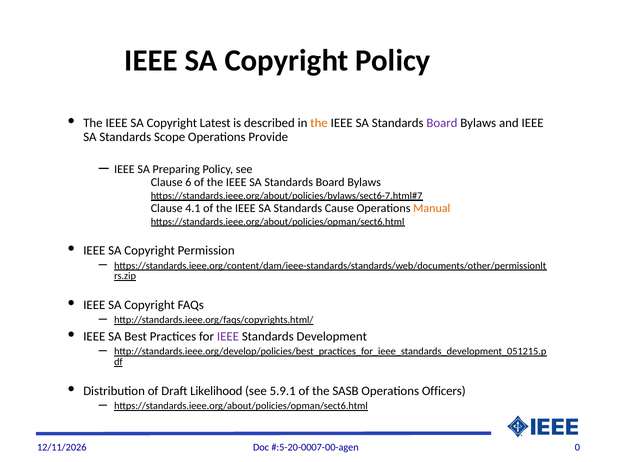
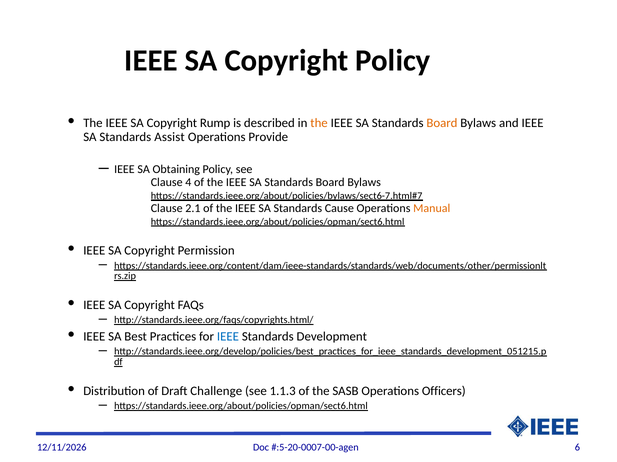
Latest: Latest -> Rump
Board at (442, 123) colour: purple -> orange
Scope: Scope -> Assist
Preparing: Preparing -> Obtaining
6: 6 -> 4
4.1: 4.1 -> 2.1
IEEE at (228, 337) colour: purple -> blue
Likelihood: Likelihood -> Challenge
5.9.1: 5.9.1 -> 1.1.3
0: 0 -> 6
